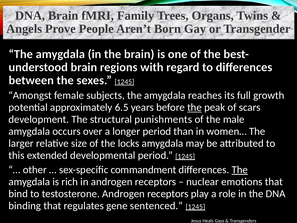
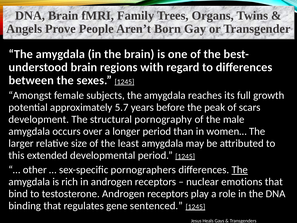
6.5: 6.5 -> 5.7
the at (194, 107) underline: present -> none
punishments: punishments -> pornography
locks: locks -> least
commandment: commandment -> pornographers
